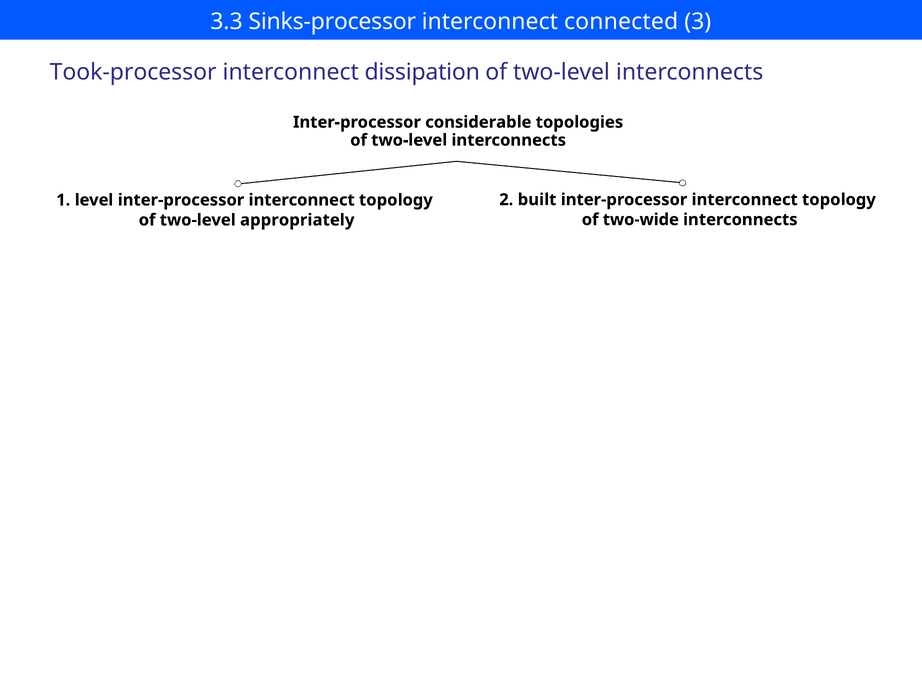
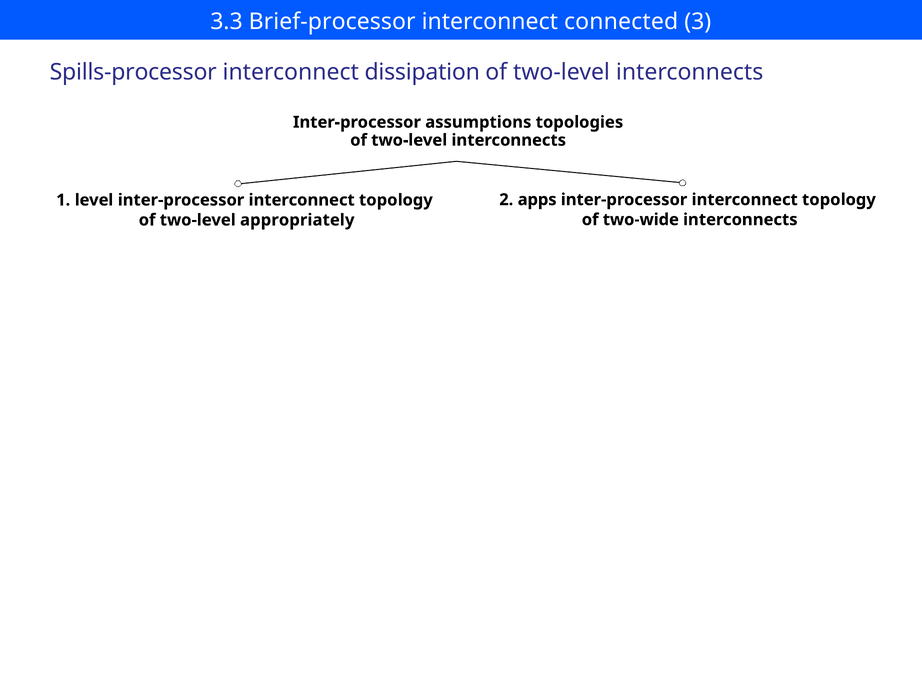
Sinks-processor: Sinks-processor -> Brief-processor
Took-processor: Took-processor -> Spills-processor
considerable: considerable -> assumptions
built: built -> apps
